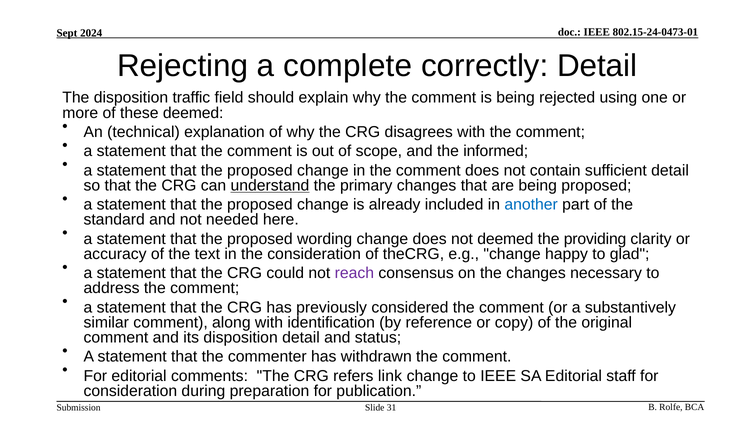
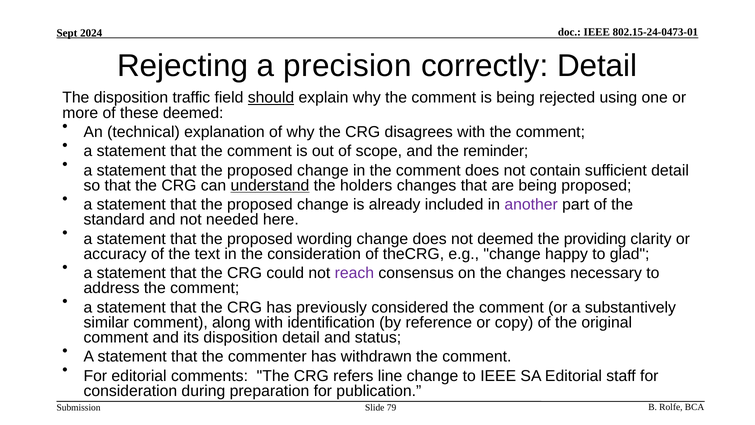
complete: complete -> precision
should underline: none -> present
informed: informed -> reminder
primary: primary -> holders
another colour: blue -> purple
link: link -> line
31: 31 -> 79
